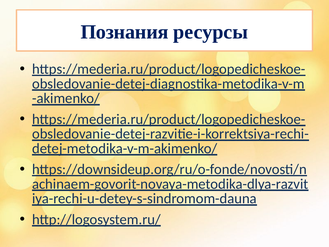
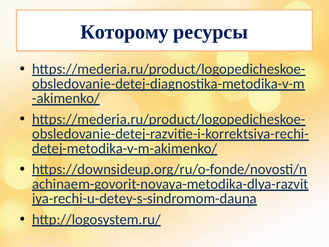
Познания: Познания -> Которому
